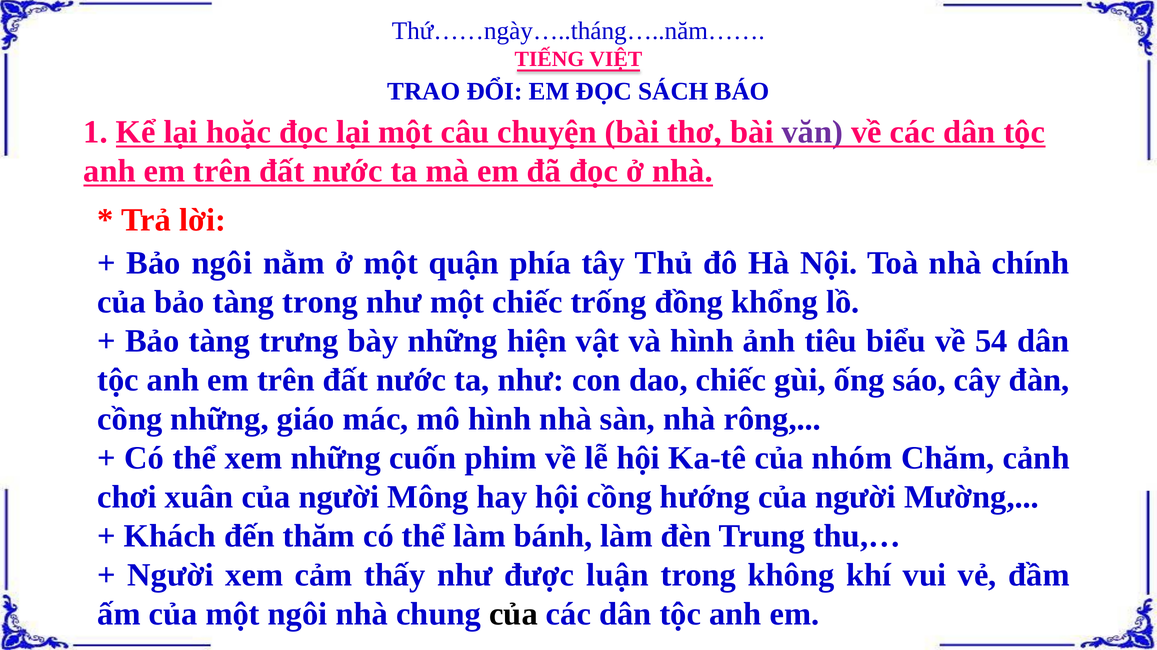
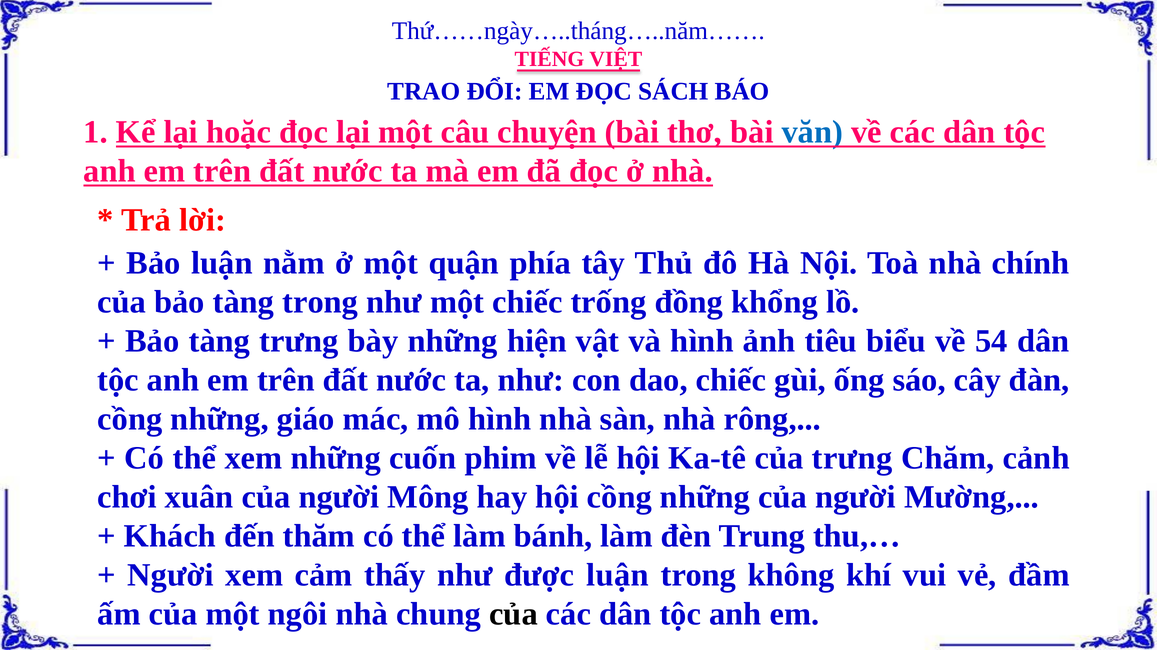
văn colour: purple -> blue
Bảo ngôi: ngôi -> luận
của nhóm: nhóm -> trưng
hội cồng hướng: hướng -> những
